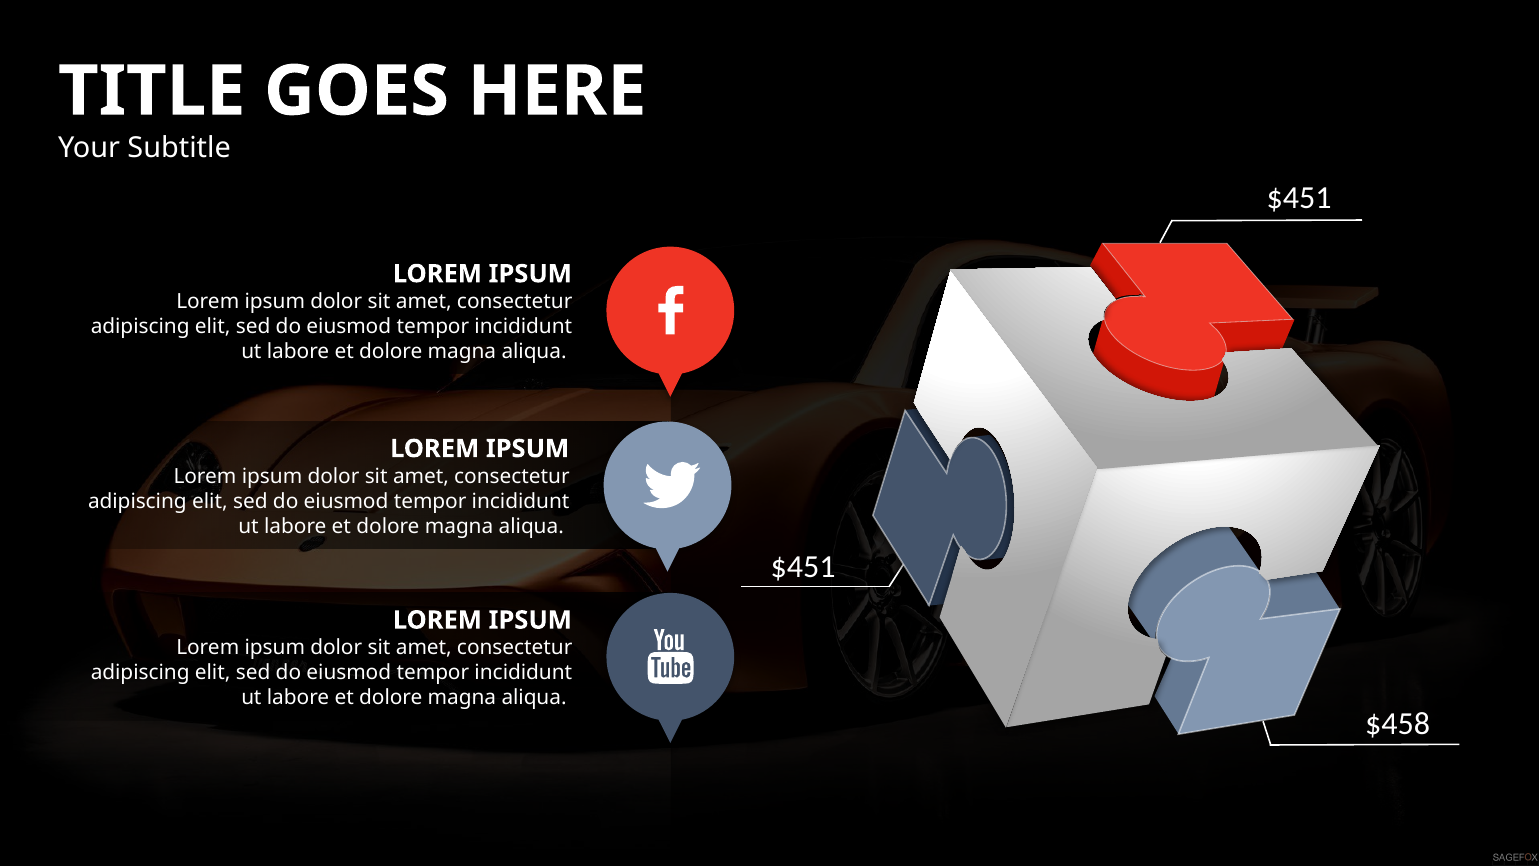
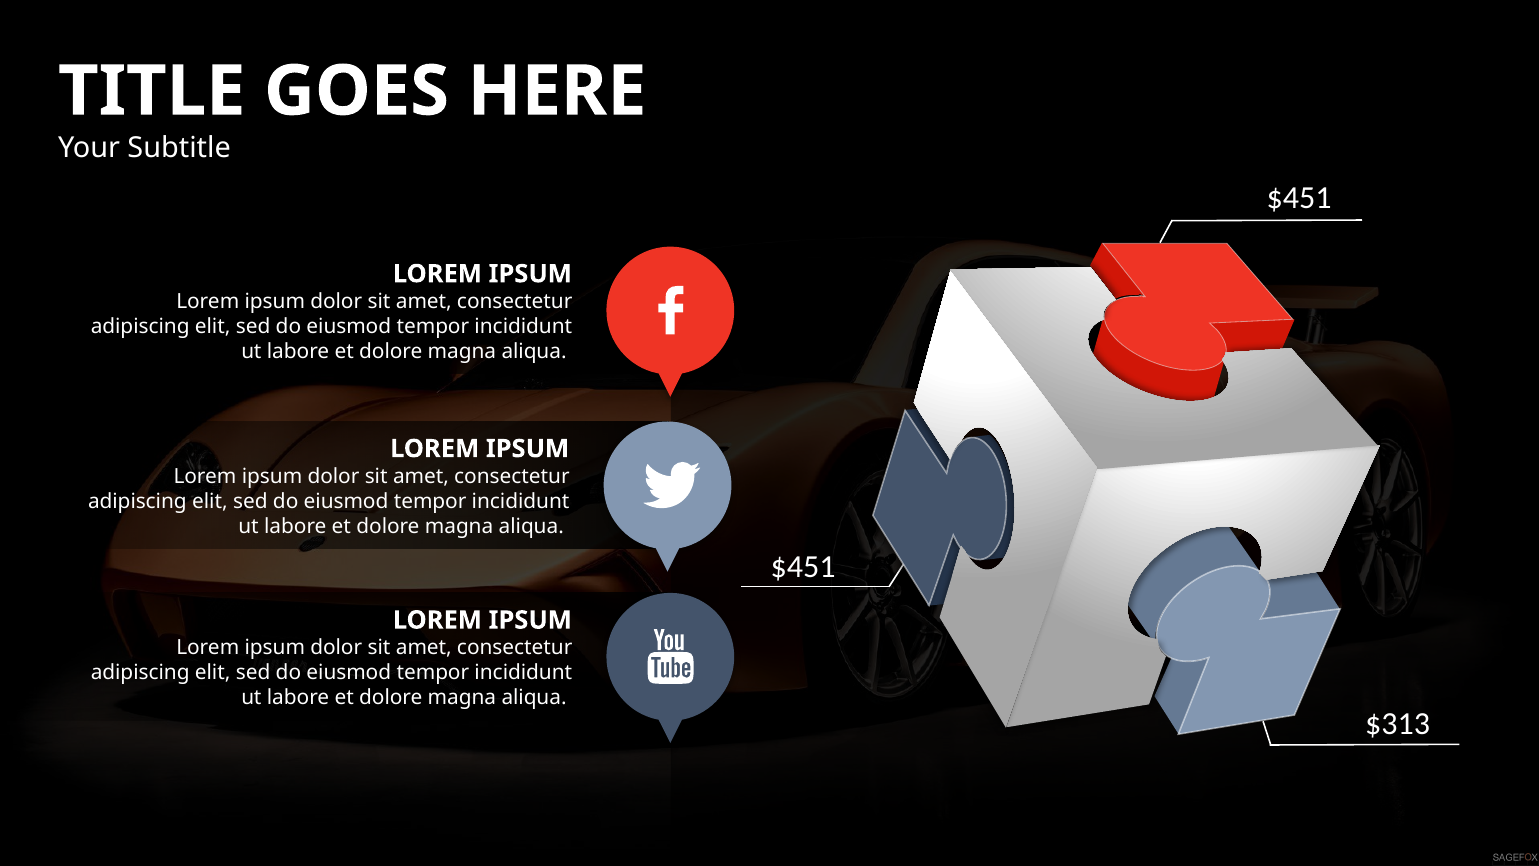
$458: $458 -> $313
